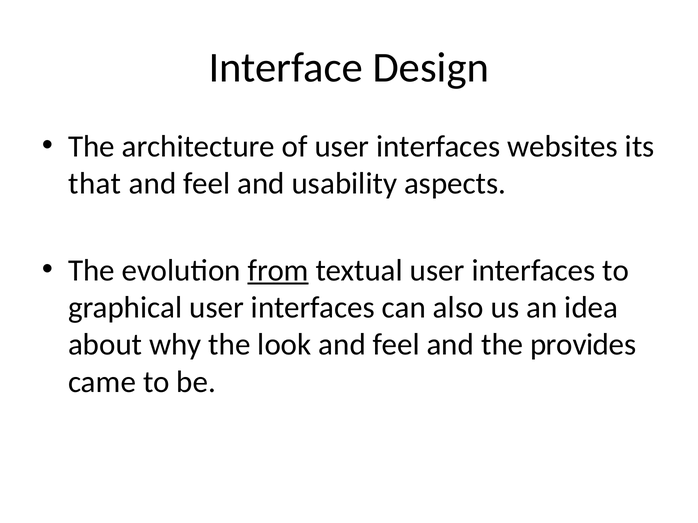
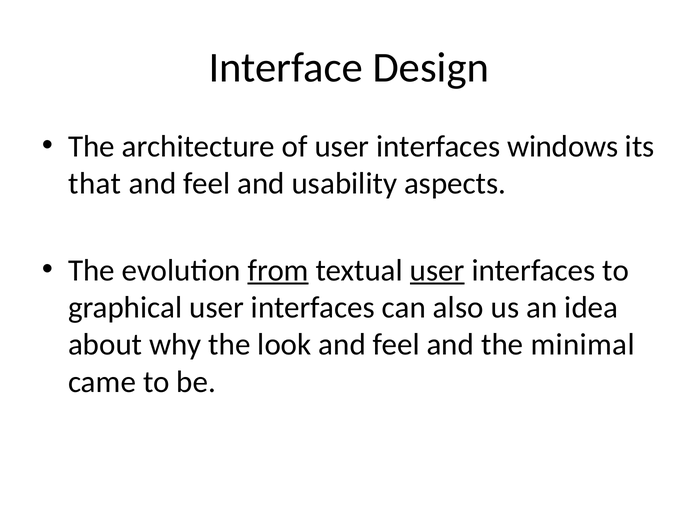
websites: websites -> windows
user at (437, 271) underline: none -> present
provides: provides -> minimal
